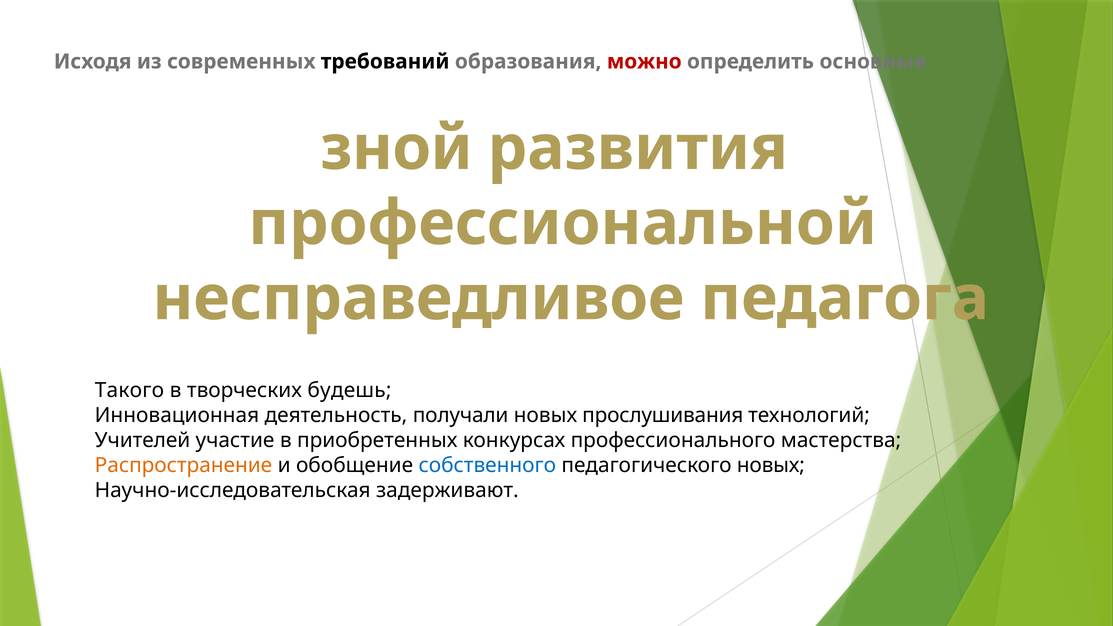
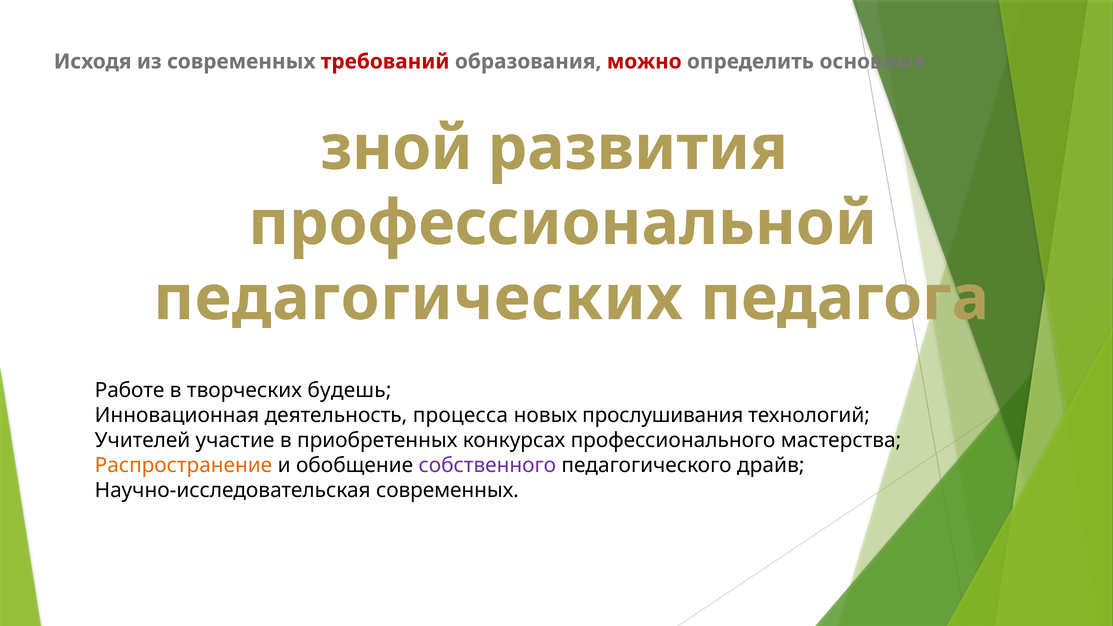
требований colour: black -> red
несправедливое: несправедливое -> педагогических
Такого: Такого -> Работе
получали: получали -> процесса
собственного colour: blue -> purple
педагогического новых: новых -> драйв
Научно-исследовательская задерживают: задерживают -> современных
